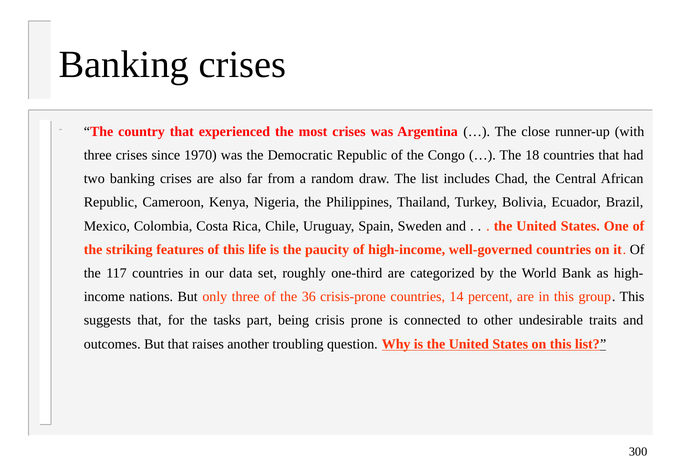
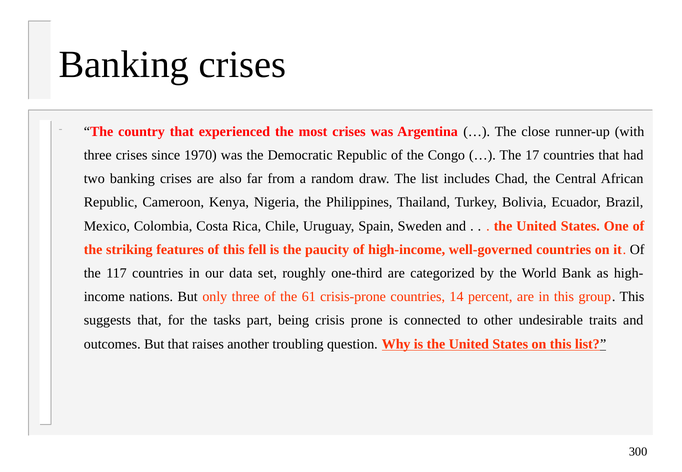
18: 18 -> 17
life: life -> fell
36: 36 -> 61
